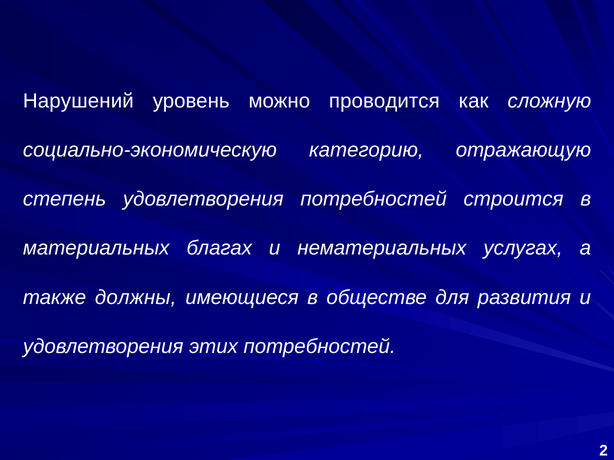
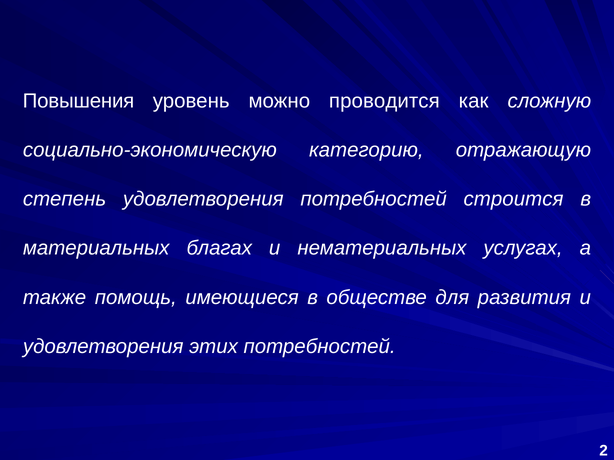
Нарушений: Нарушений -> Повышения
должны: должны -> помощь
